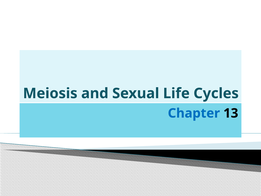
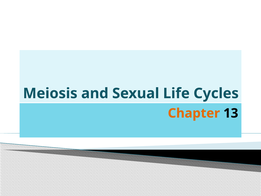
Chapter colour: blue -> orange
